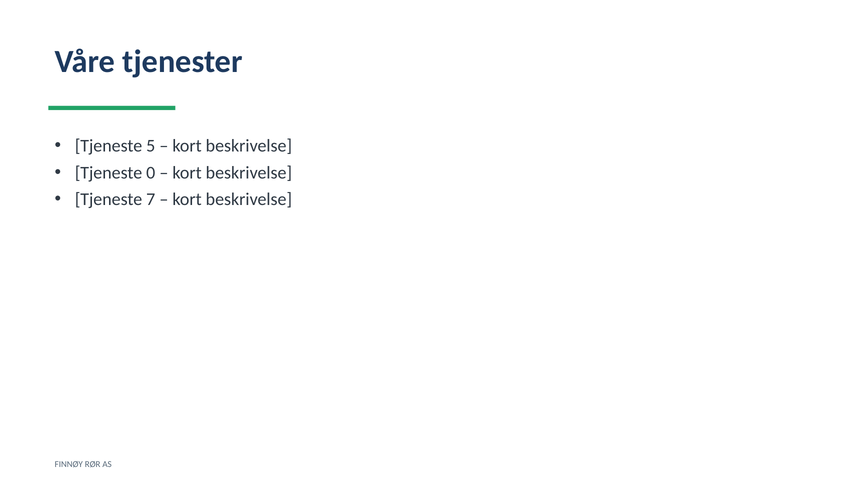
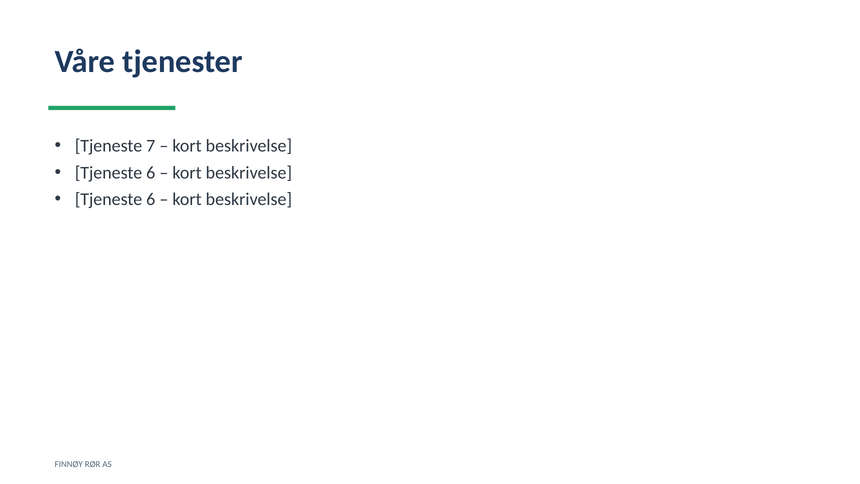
5: 5 -> 7
0 at (151, 173): 0 -> 6
7 at (151, 199): 7 -> 6
